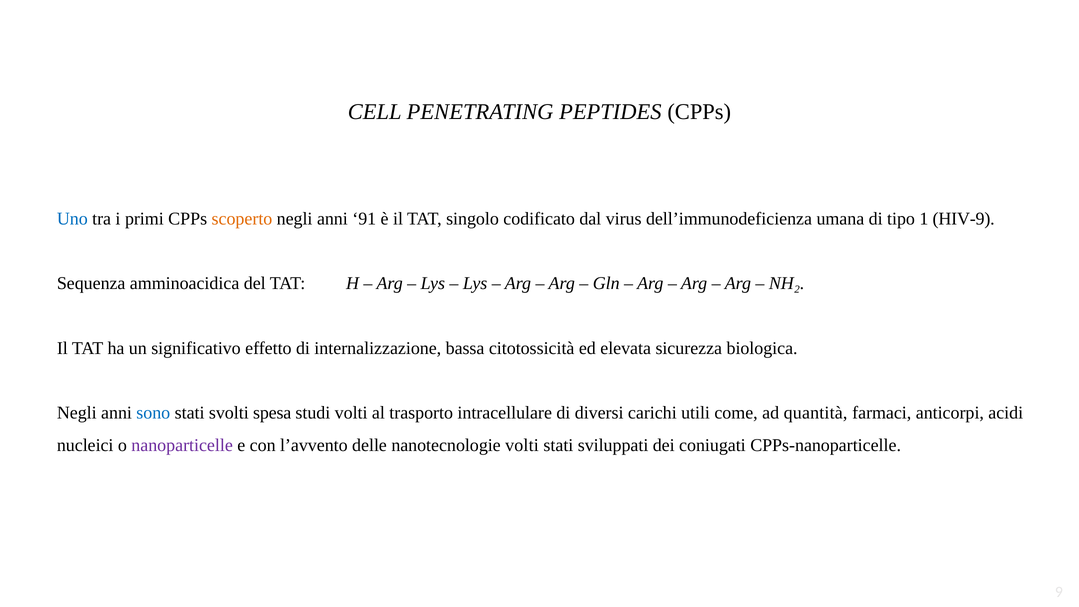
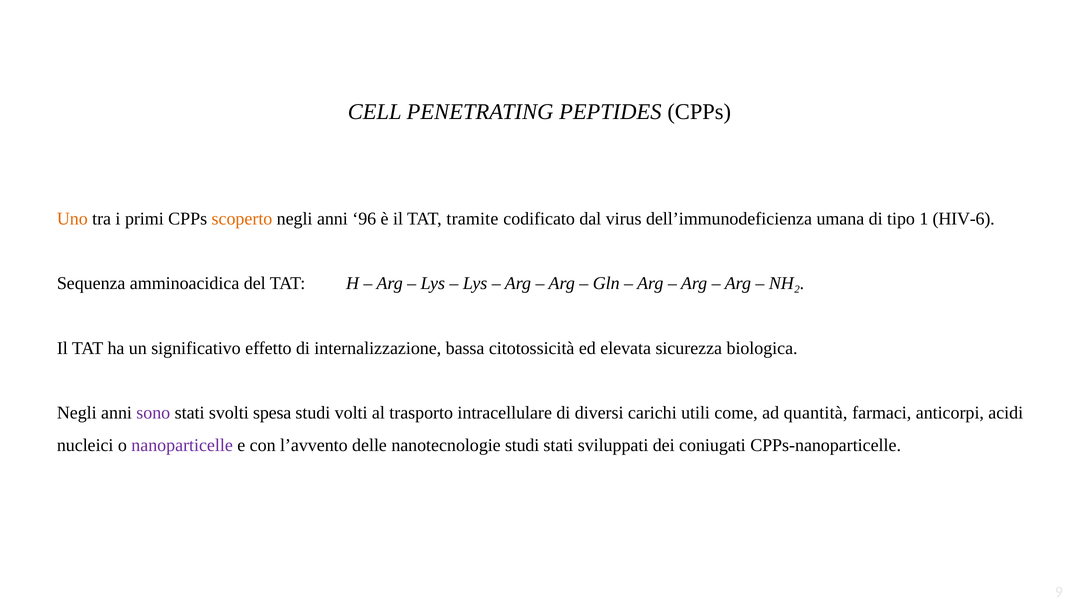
Uno colour: blue -> orange
91: 91 -> 96
singolo: singolo -> tramite
HIV-9: HIV-9 -> HIV-6
sono colour: blue -> purple
nanotecnologie volti: volti -> studi
